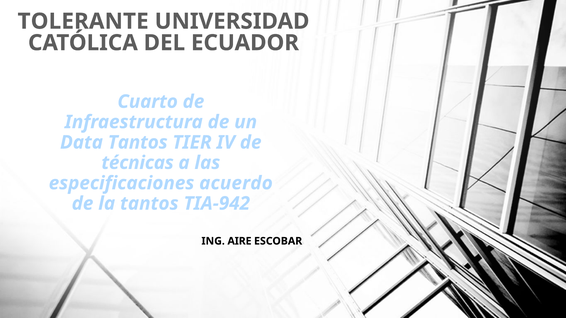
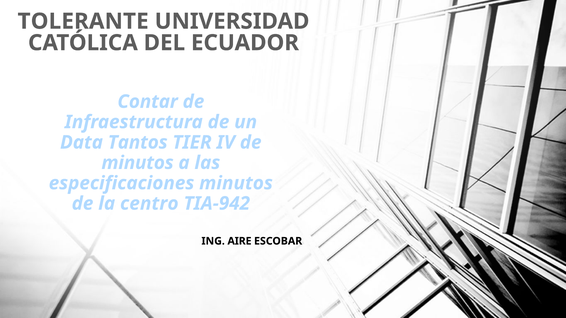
Cuarto: Cuarto -> Contar
técnicas at (138, 163): técnicas -> minutos
especificaciones acuerdo: acuerdo -> minutos
la tantos: tantos -> centro
